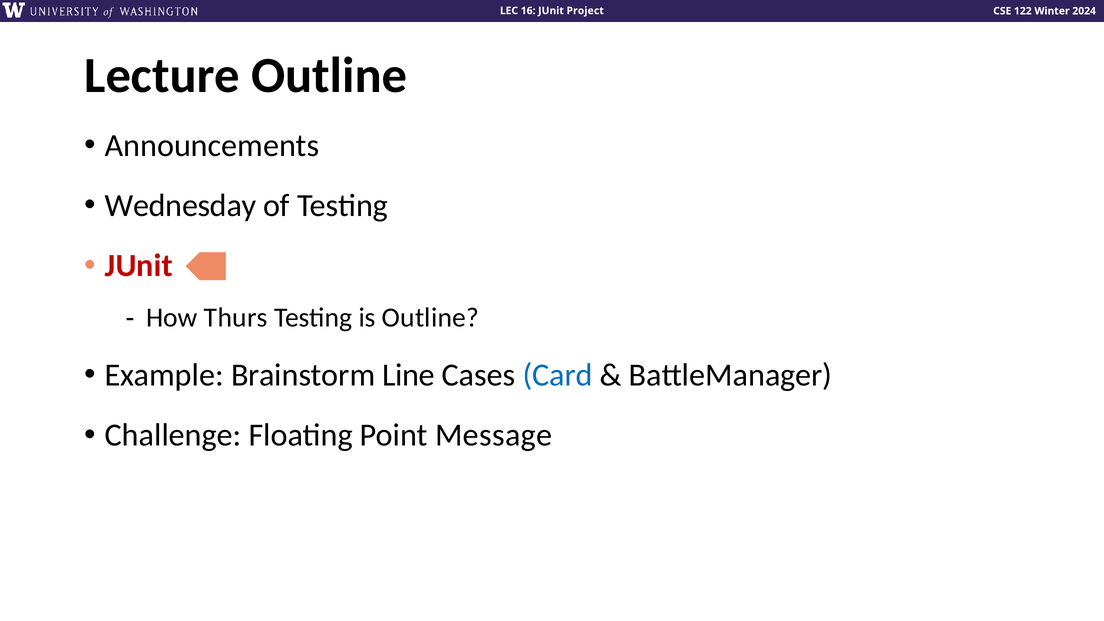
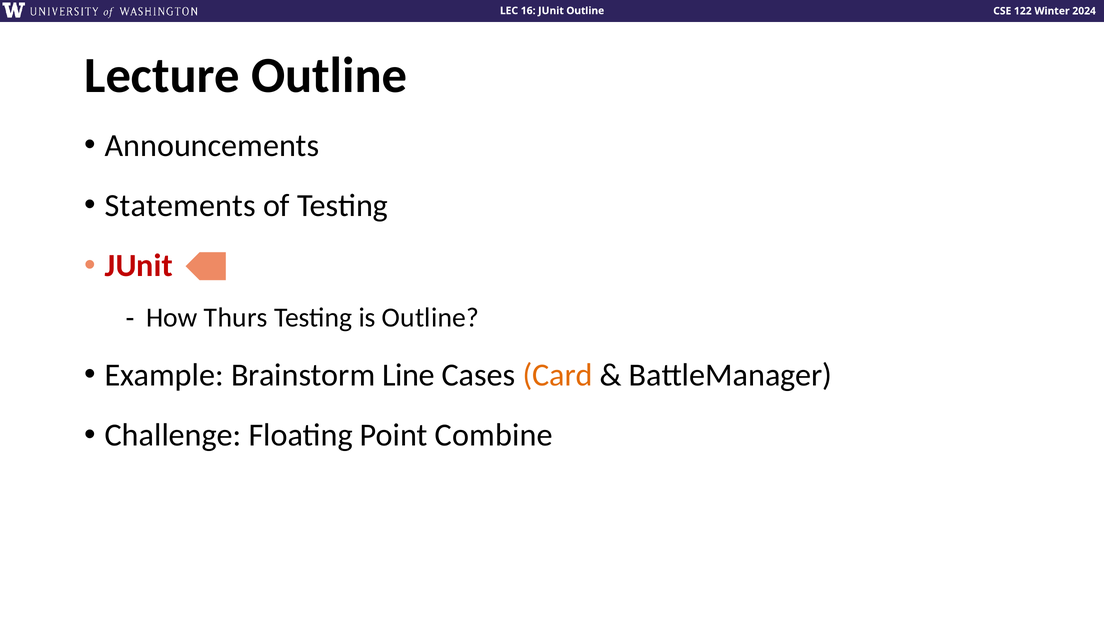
JUnit Project: Project -> Outline
Wednesday: Wednesday -> Statements
Card colour: blue -> orange
Message: Message -> Combine
